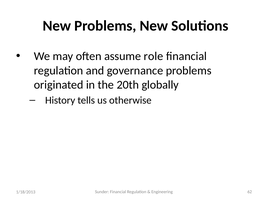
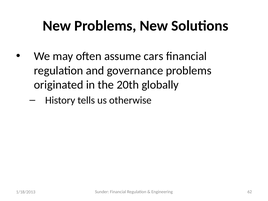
role: role -> cars
